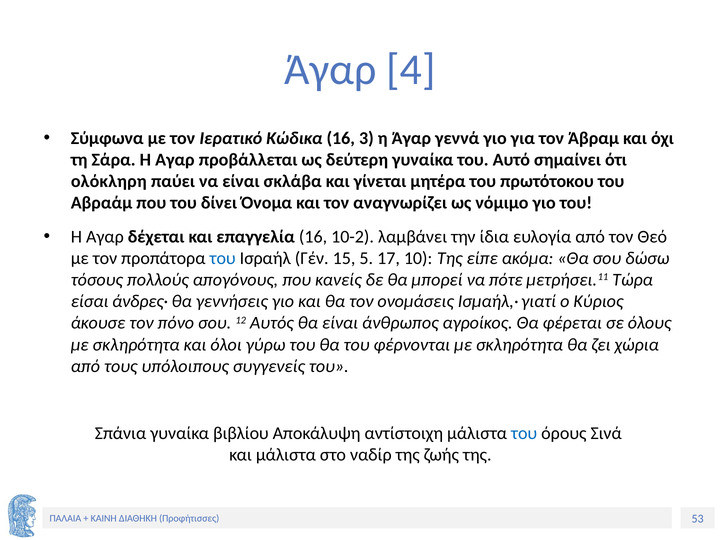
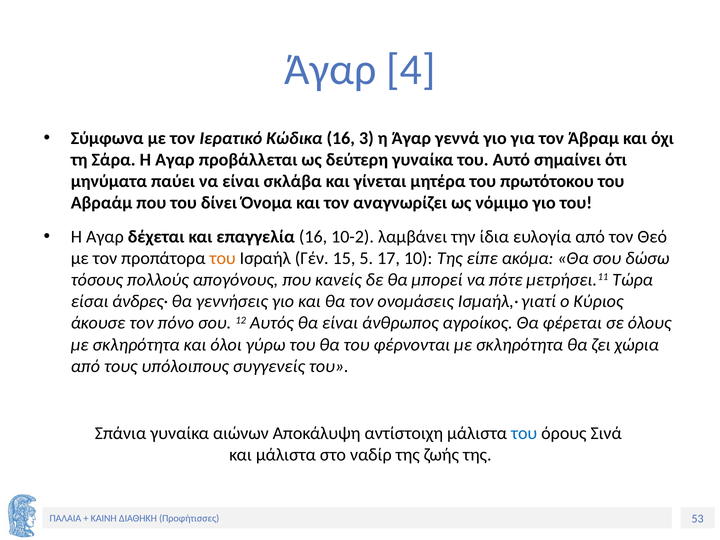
ολόκληρη: ολόκληρη -> μηνύματα
του at (223, 258) colour: blue -> orange
βιβλίου: βιβλίου -> αιώνων
